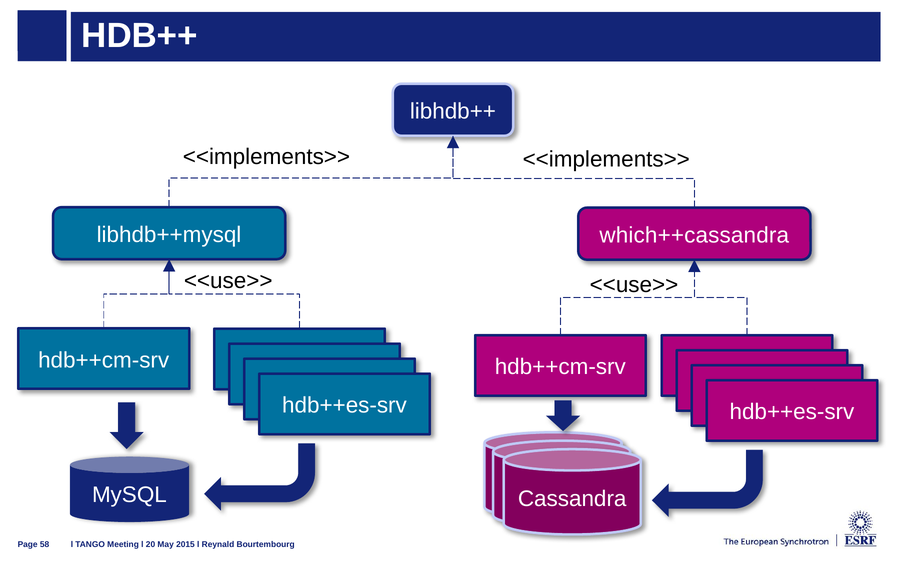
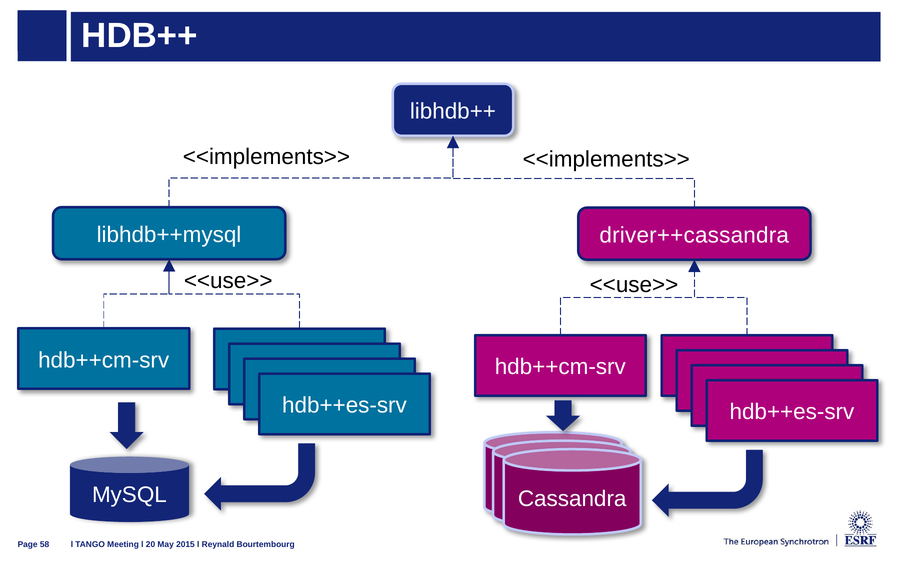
which++cassandra: which++cassandra -> driver++cassandra
